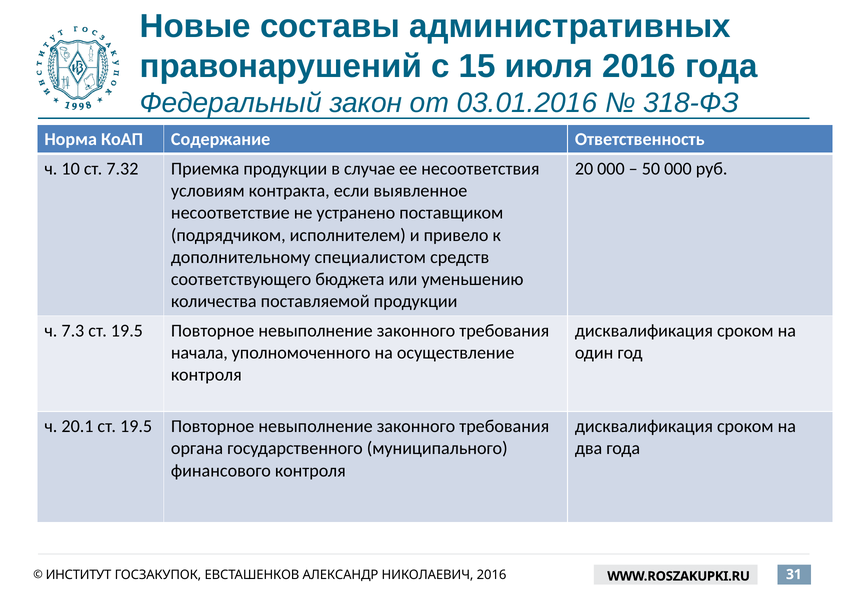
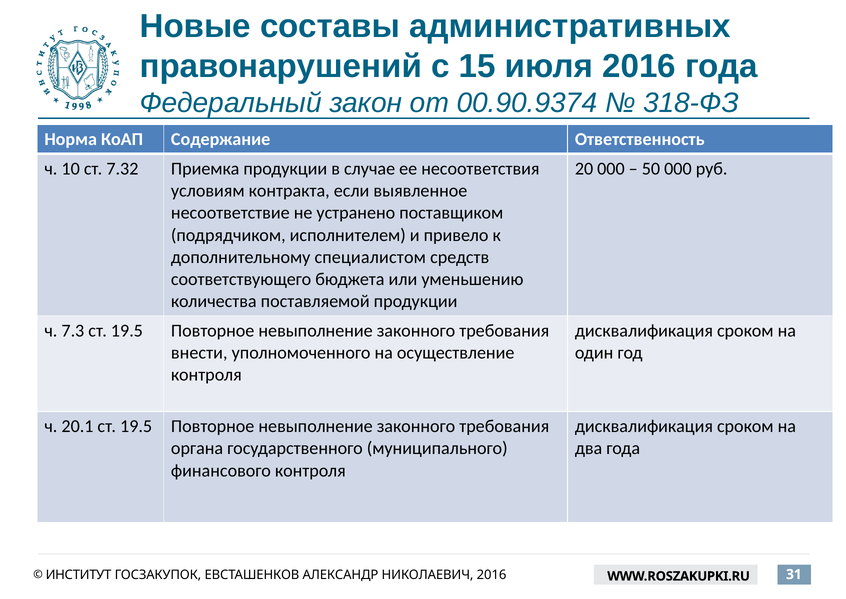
03.01.2016: 03.01.2016 -> 00.90.9374
начала: начала -> внести
